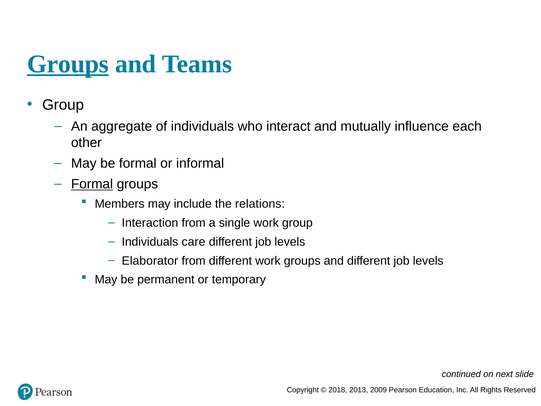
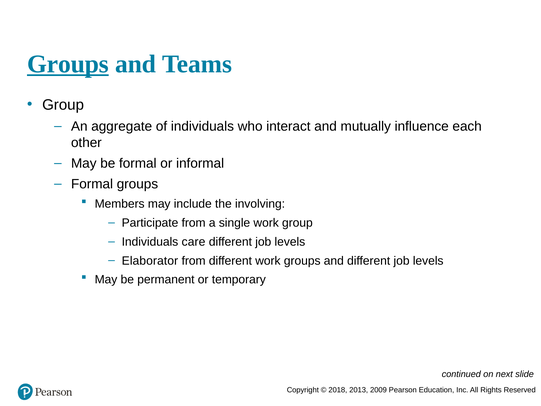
Formal at (92, 184) underline: present -> none
relations: relations -> involving
Interaction: Interaction -> Participate
